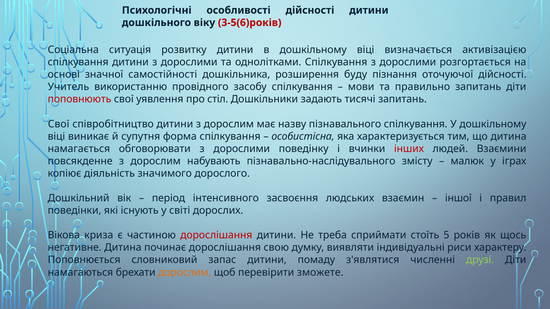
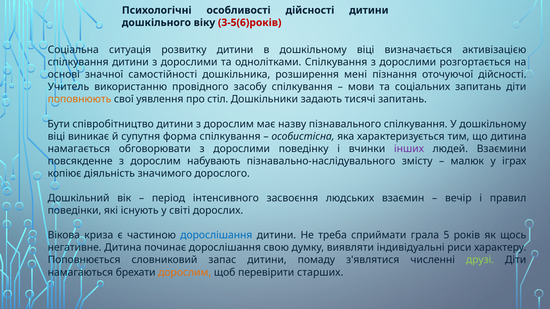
буду: буду -> мені
правильно: правильно -> соціальних
поповнюють colour: red -> orange
Свої at (59, 124): Свої -> Бути
інших colour: red -> purple
іншої: іншої -> вечір
дорослішання at (216, 235) colour: red -> blue
стоїть: стоїть -> грала
зможете: зможете -> старших
